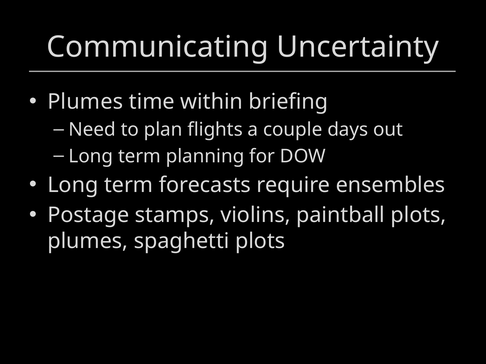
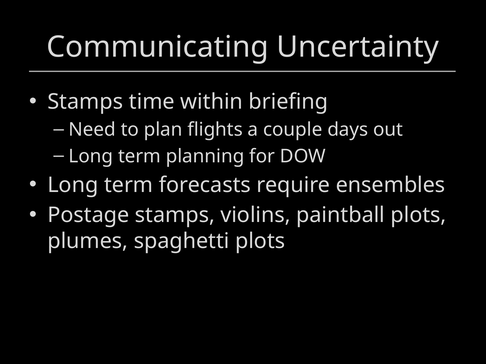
Plumes at (85, 102): Plumes -> Stamps
